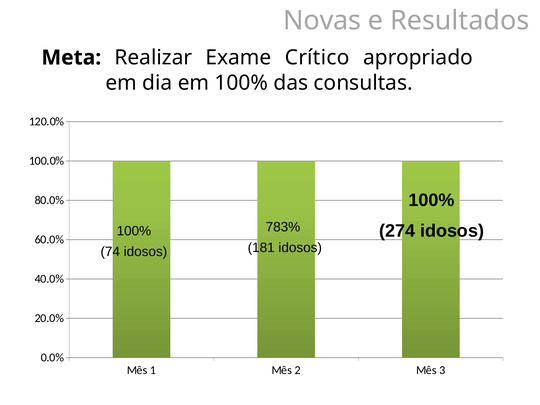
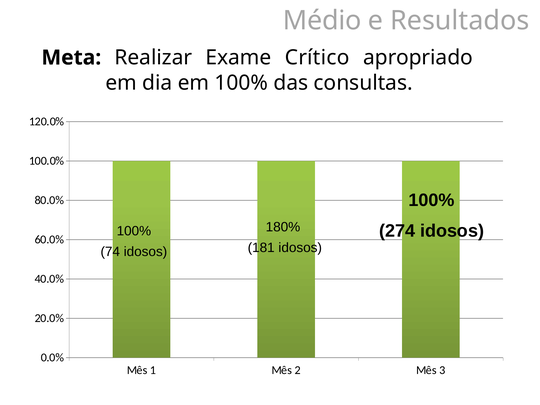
Novas: Novas -> Médio
783%: 783% -> 180%
